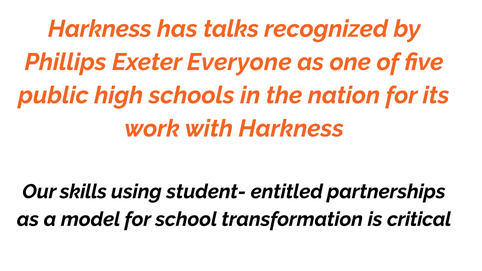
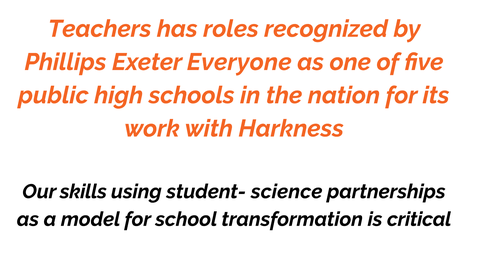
Harkness at (100, 29): Harkness -> Teachers
talks: talks -> roles
entitled: entitled -> science
